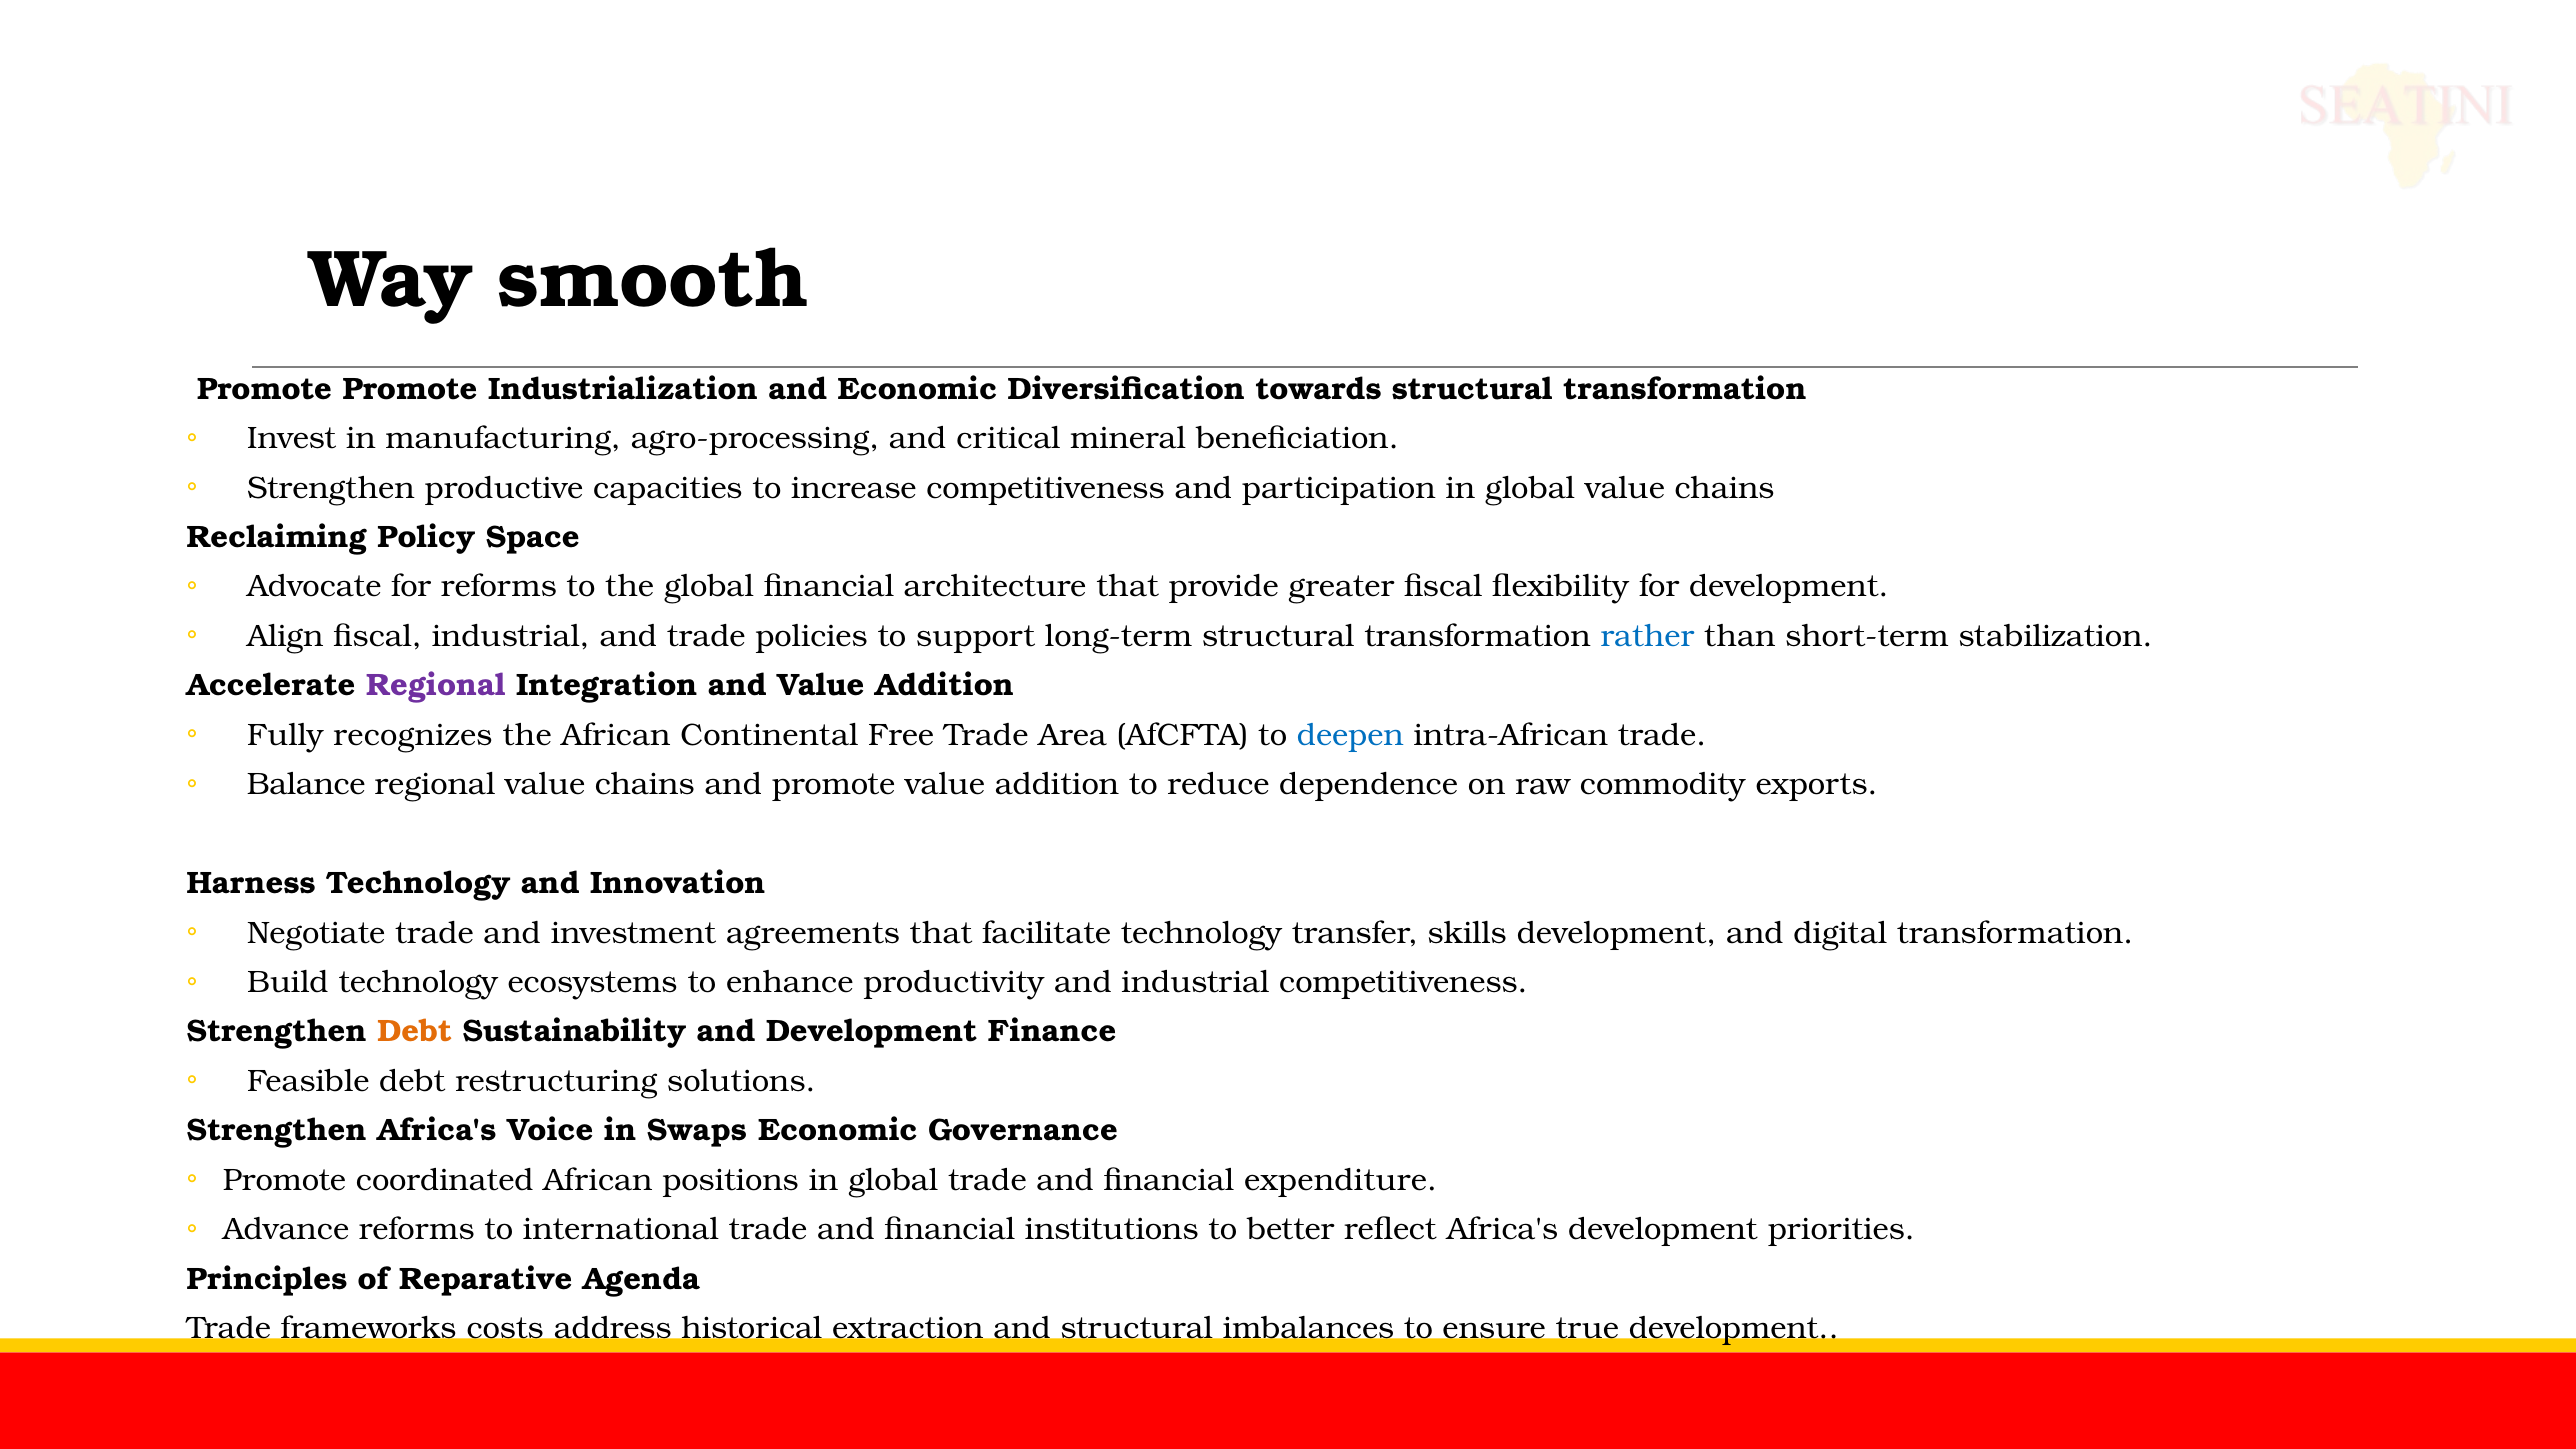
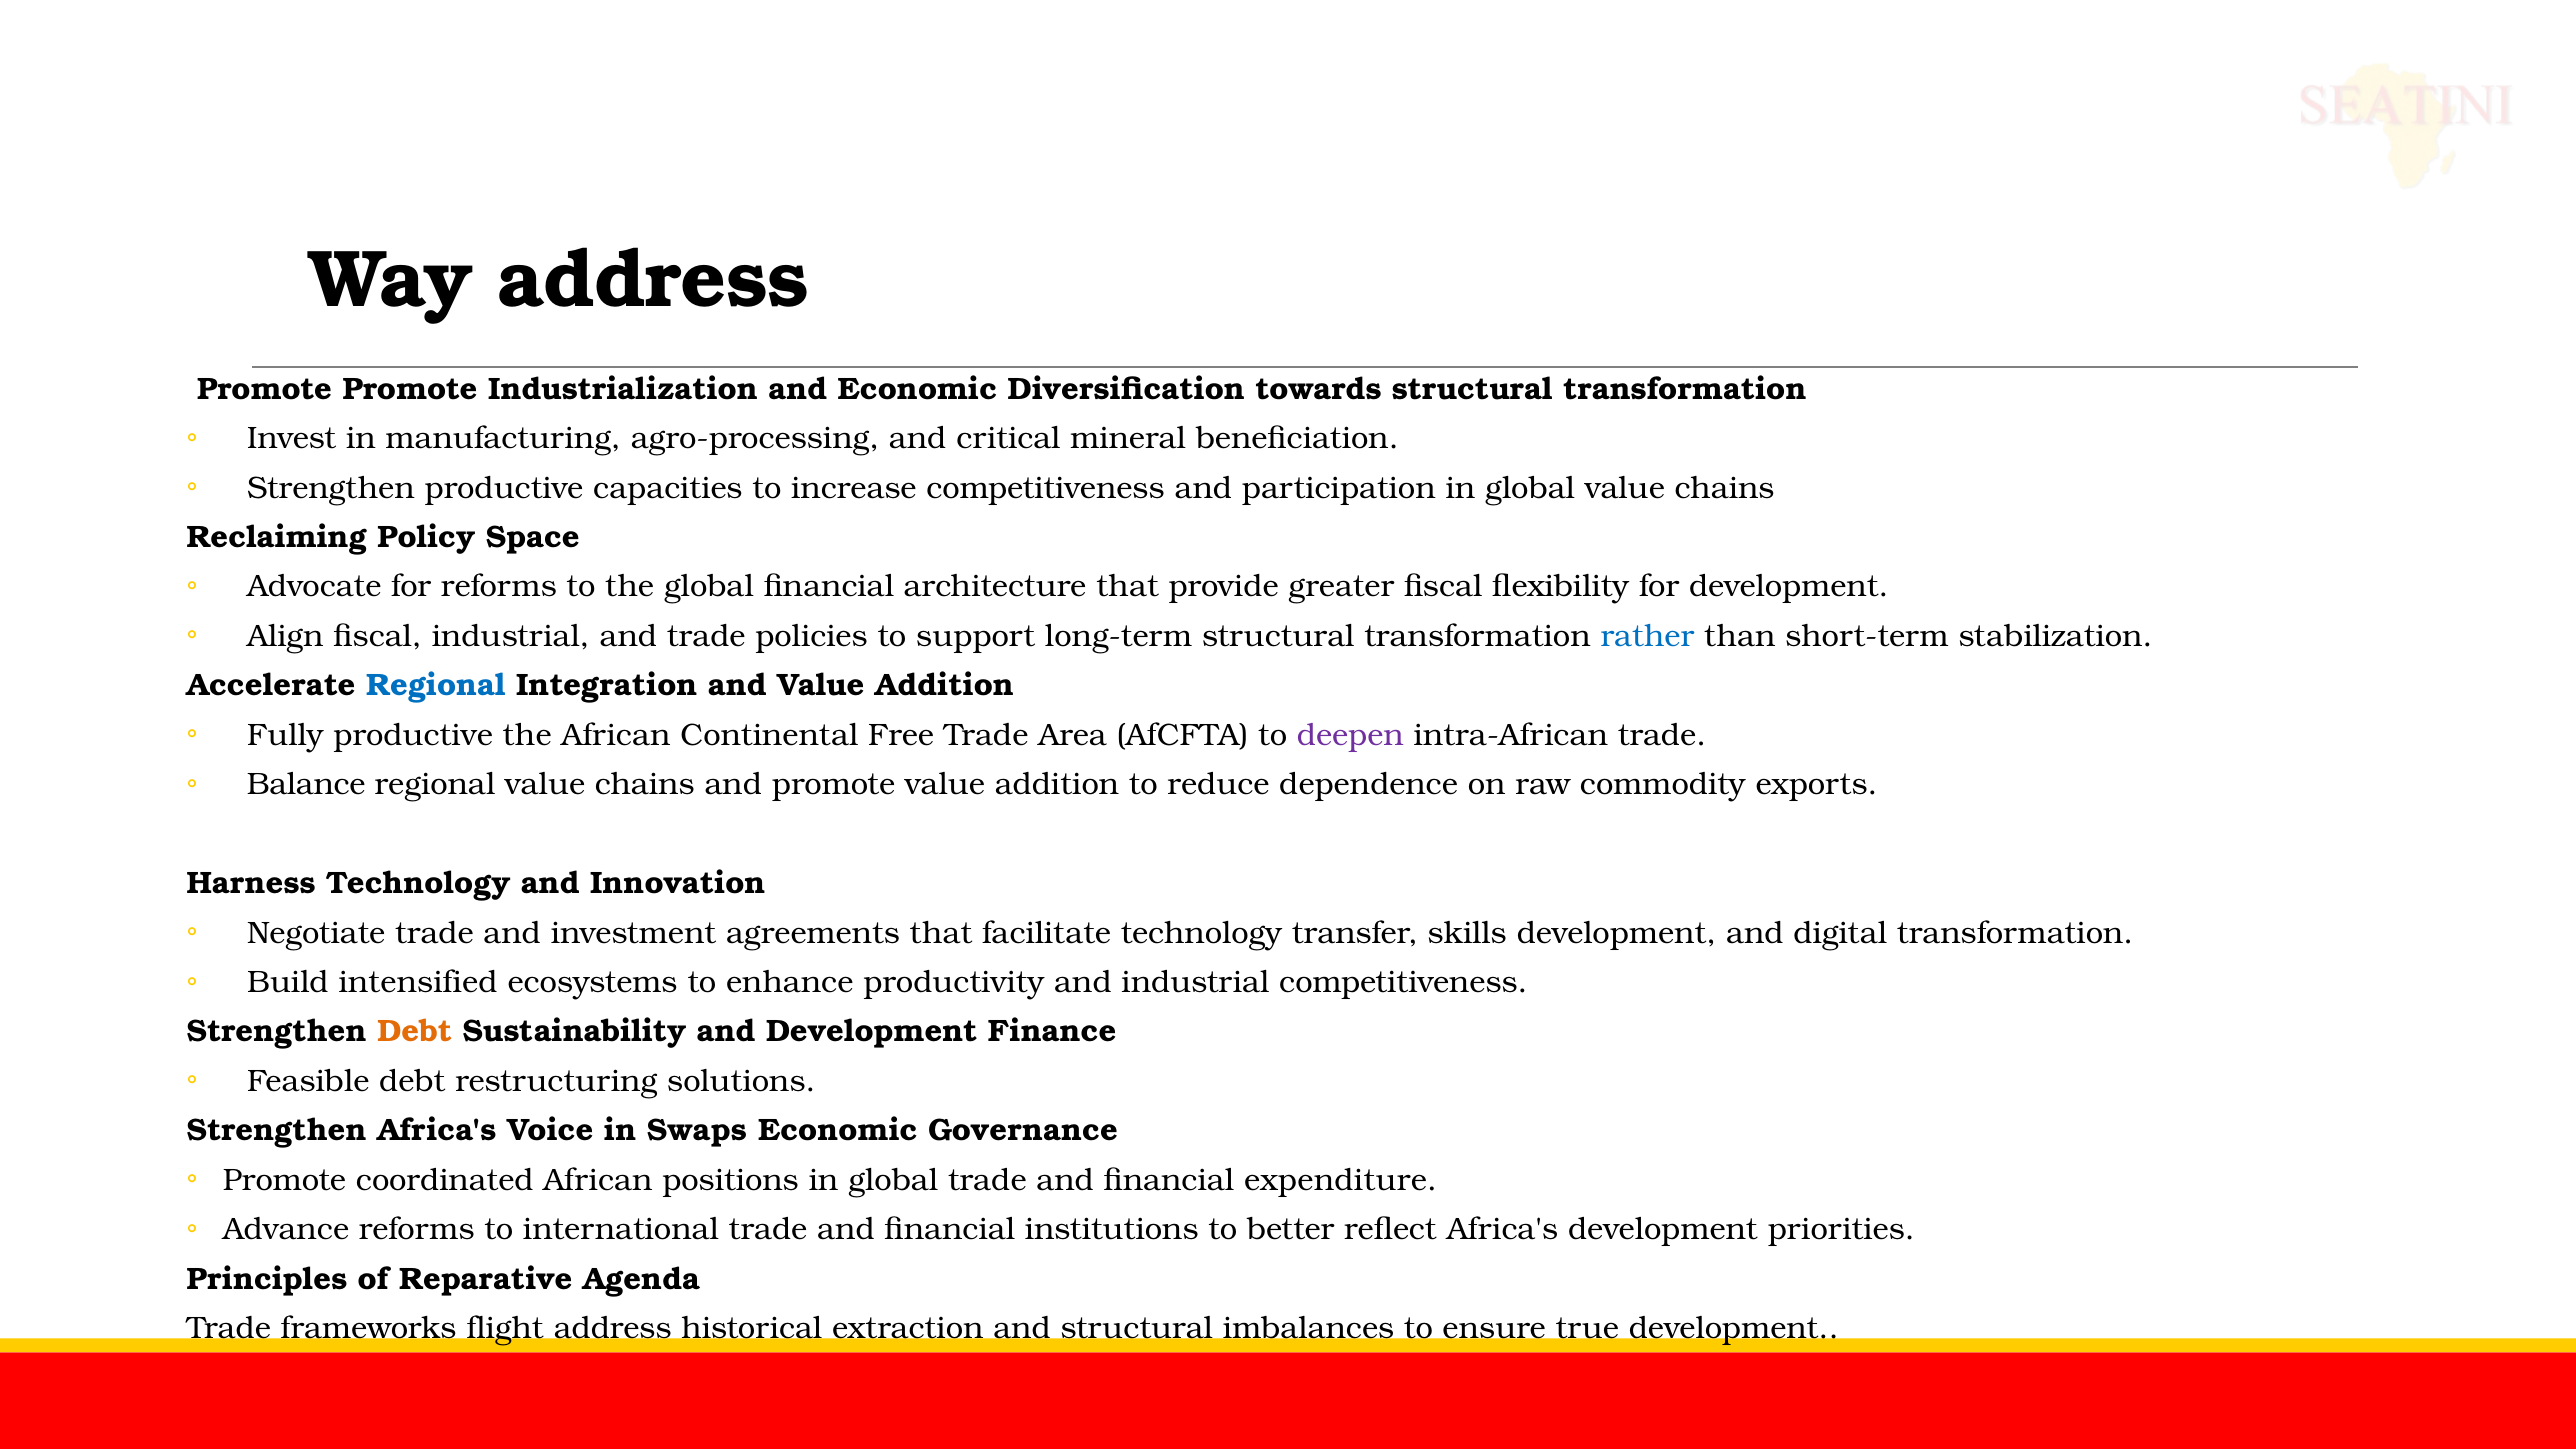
Way smooth: smooth -> address
Regional at (436, 686) colour: purple -> blue
Fully recognizes: recognizes -> productive
deepen colour: blue -> purple
Build technology: technology -> intensified
costs: costs -> flight
